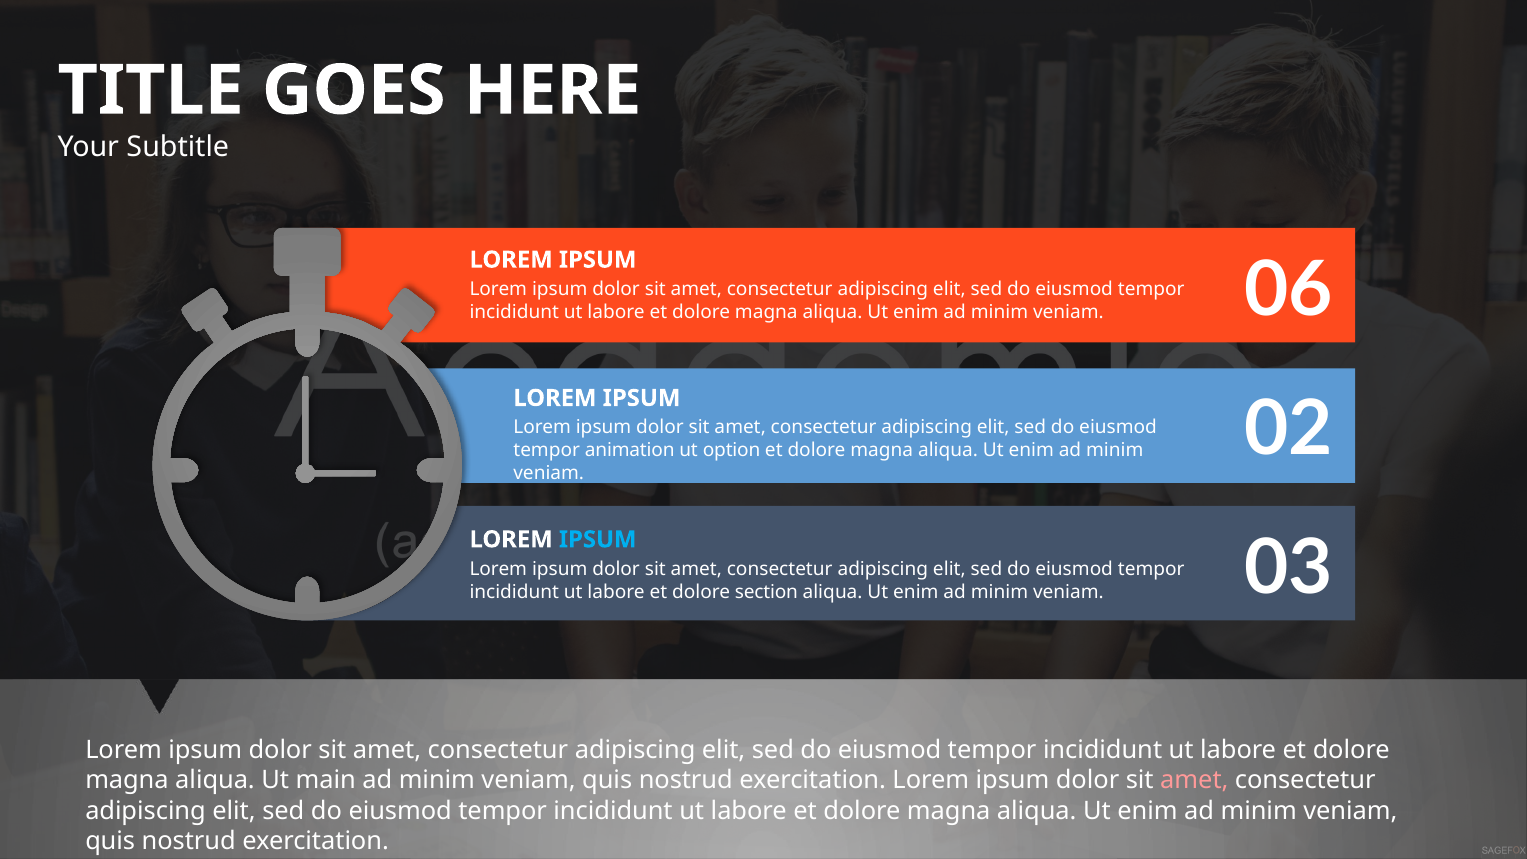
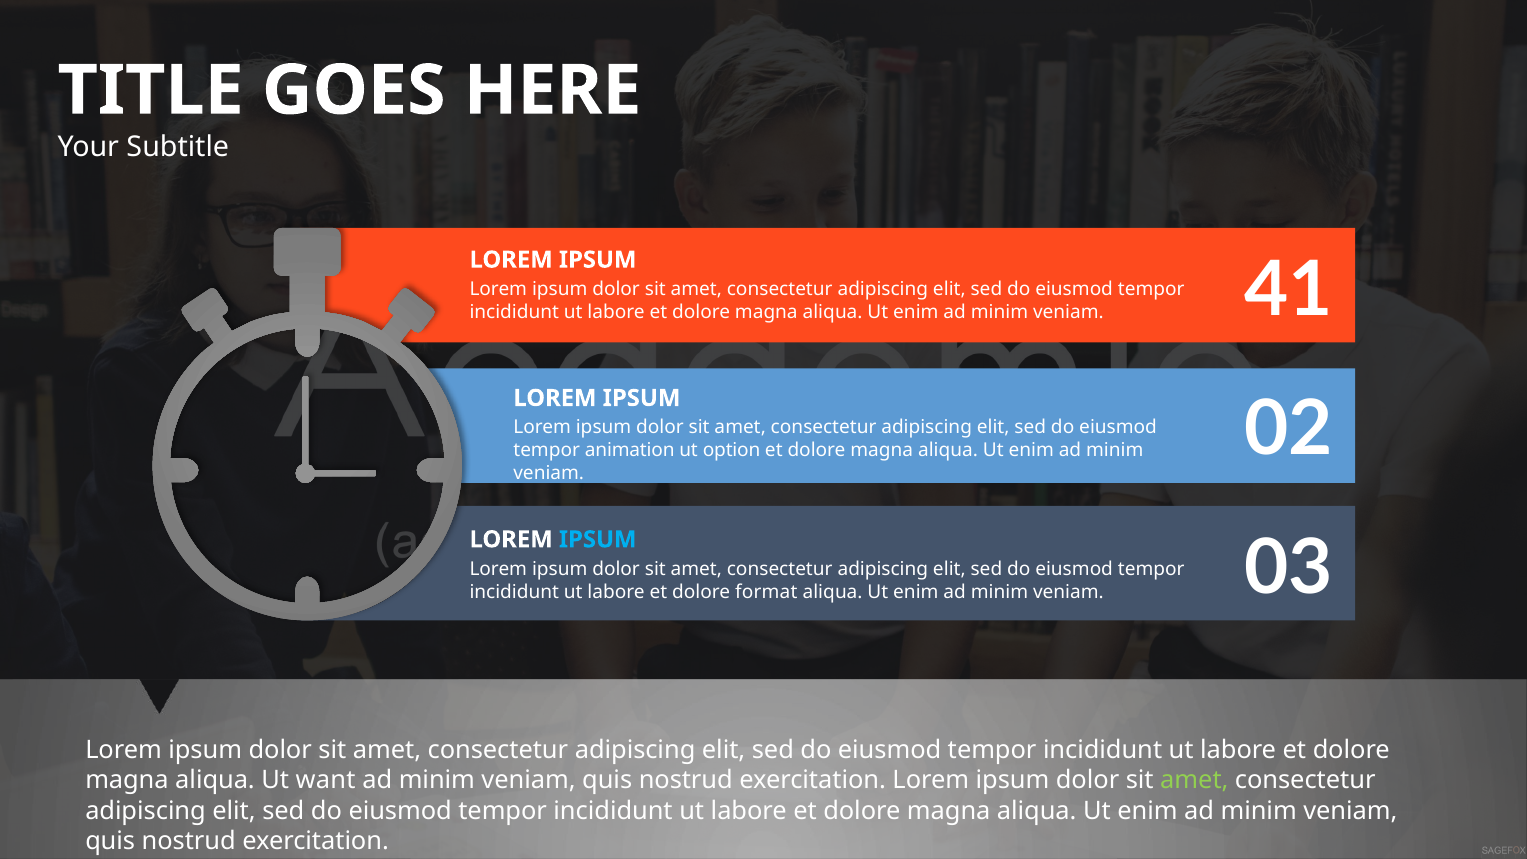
06: 06 -> 41
section: section -> format
main: main -> want
amet at (1194, 780) colour: pink -> light green
